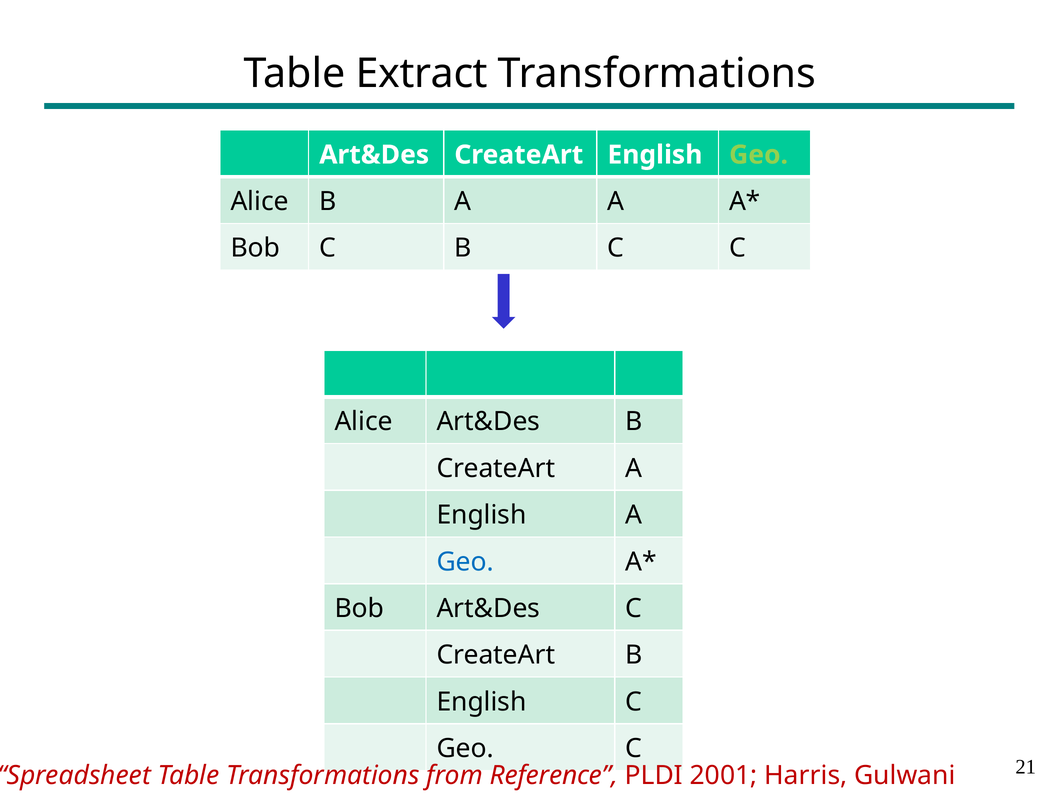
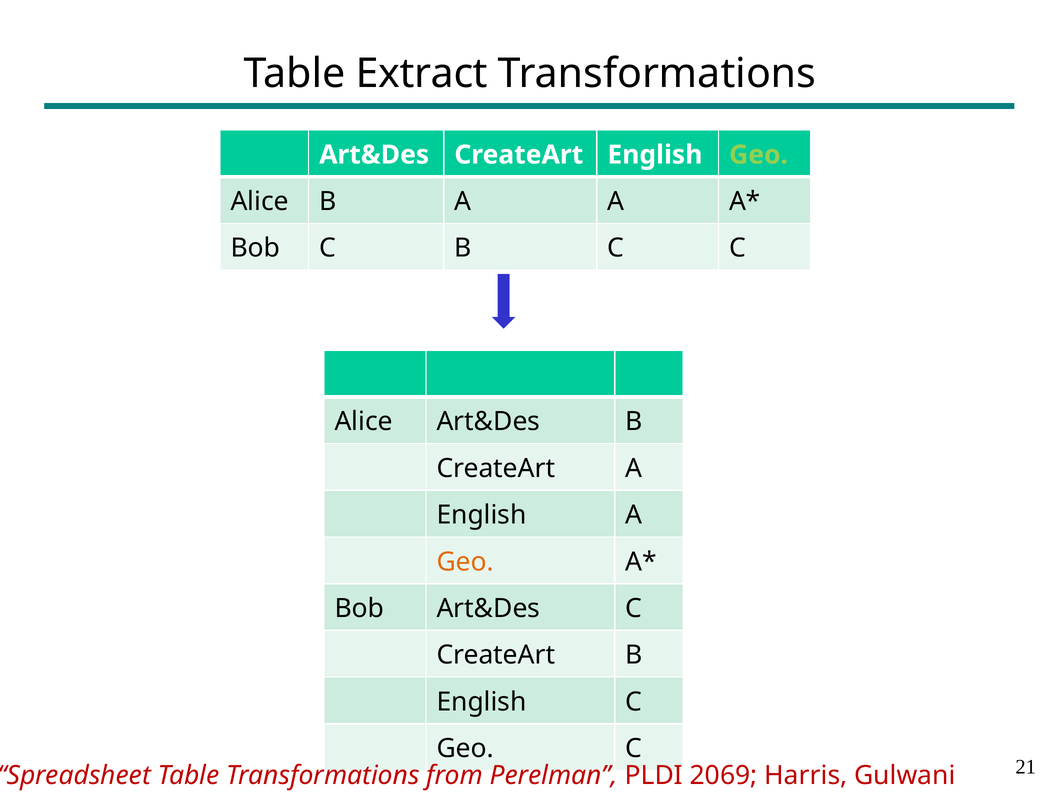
Geo at (465, 562) colour: blue -> orange
Reference: Reference -> Perelman
2001: 2001 -> 2069
